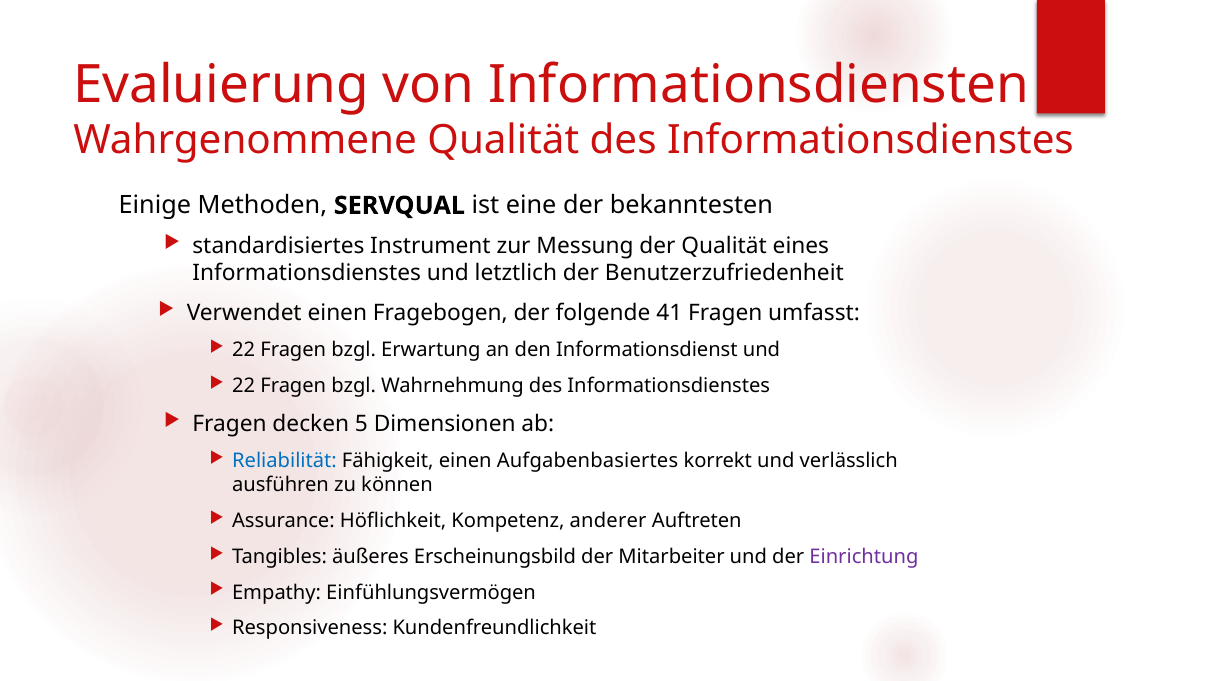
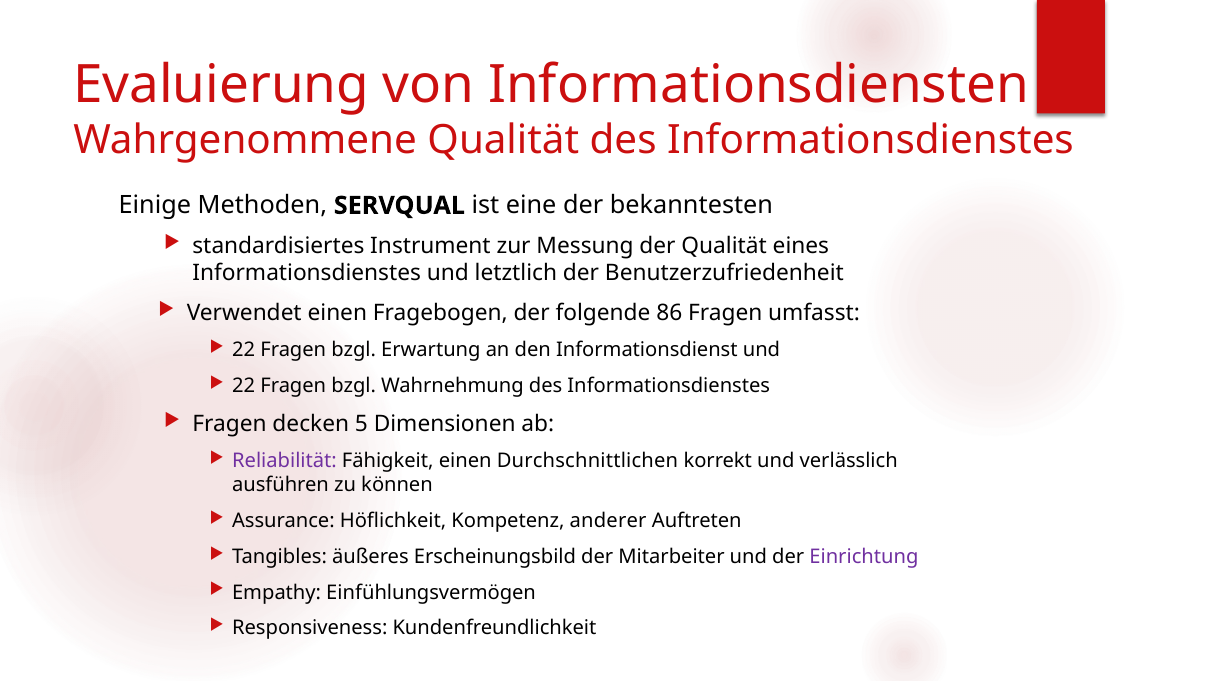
41: 41 -> 86
Reliabilität colour: blue -> purple
Aufgabenbasiertes: Aufgabenbasiertes -> Durchschnittlichen
